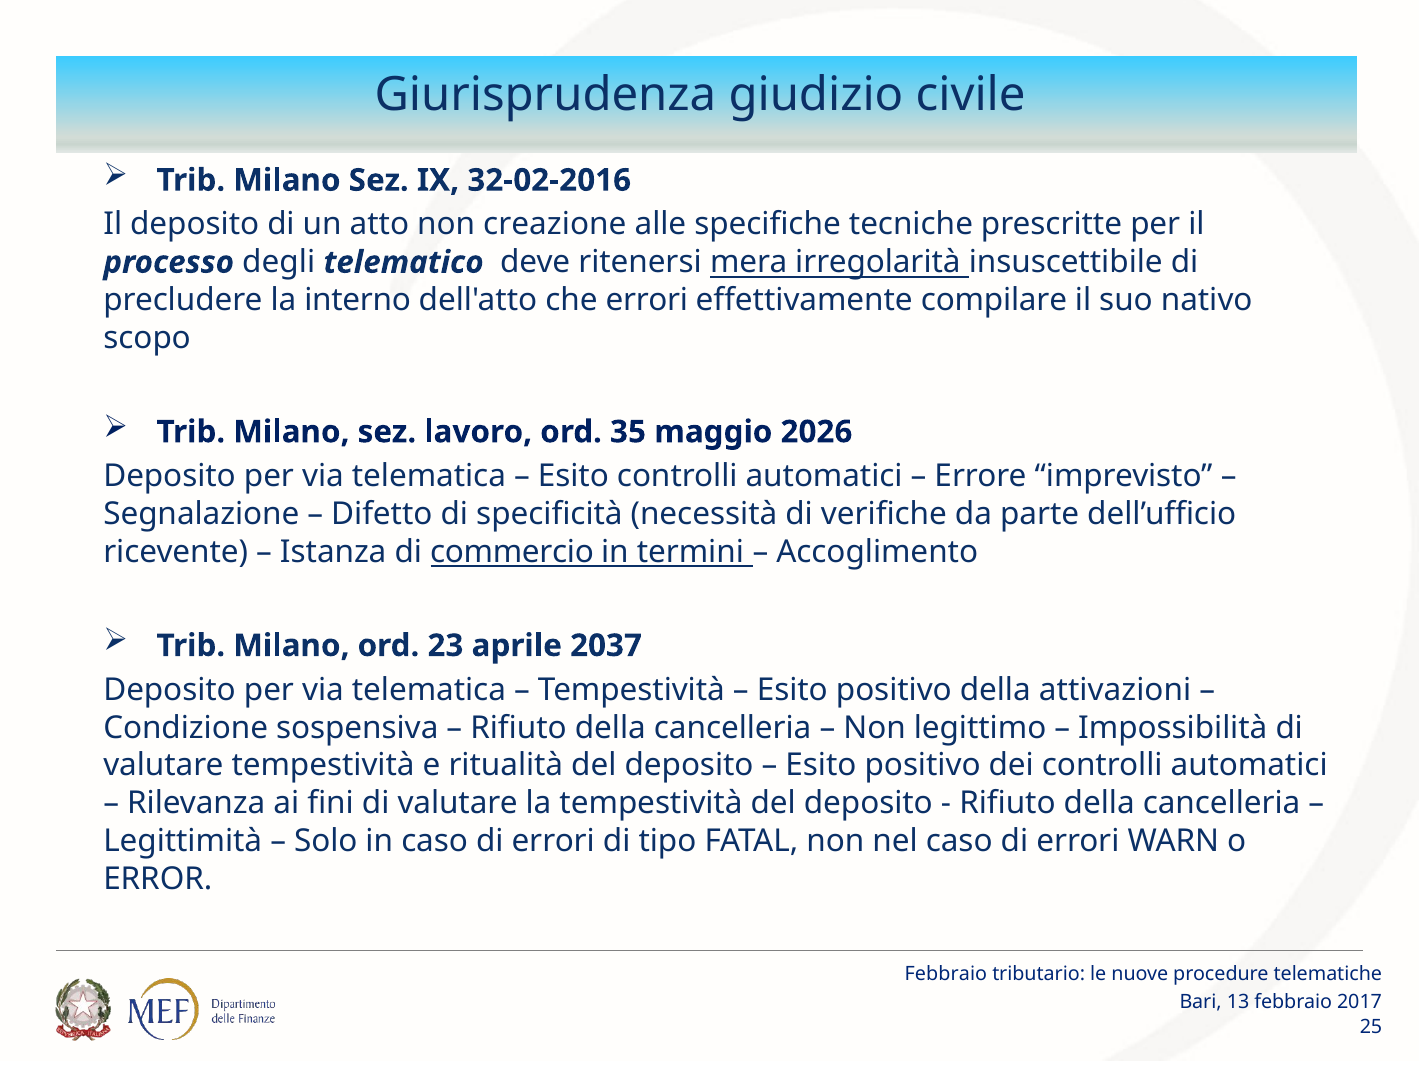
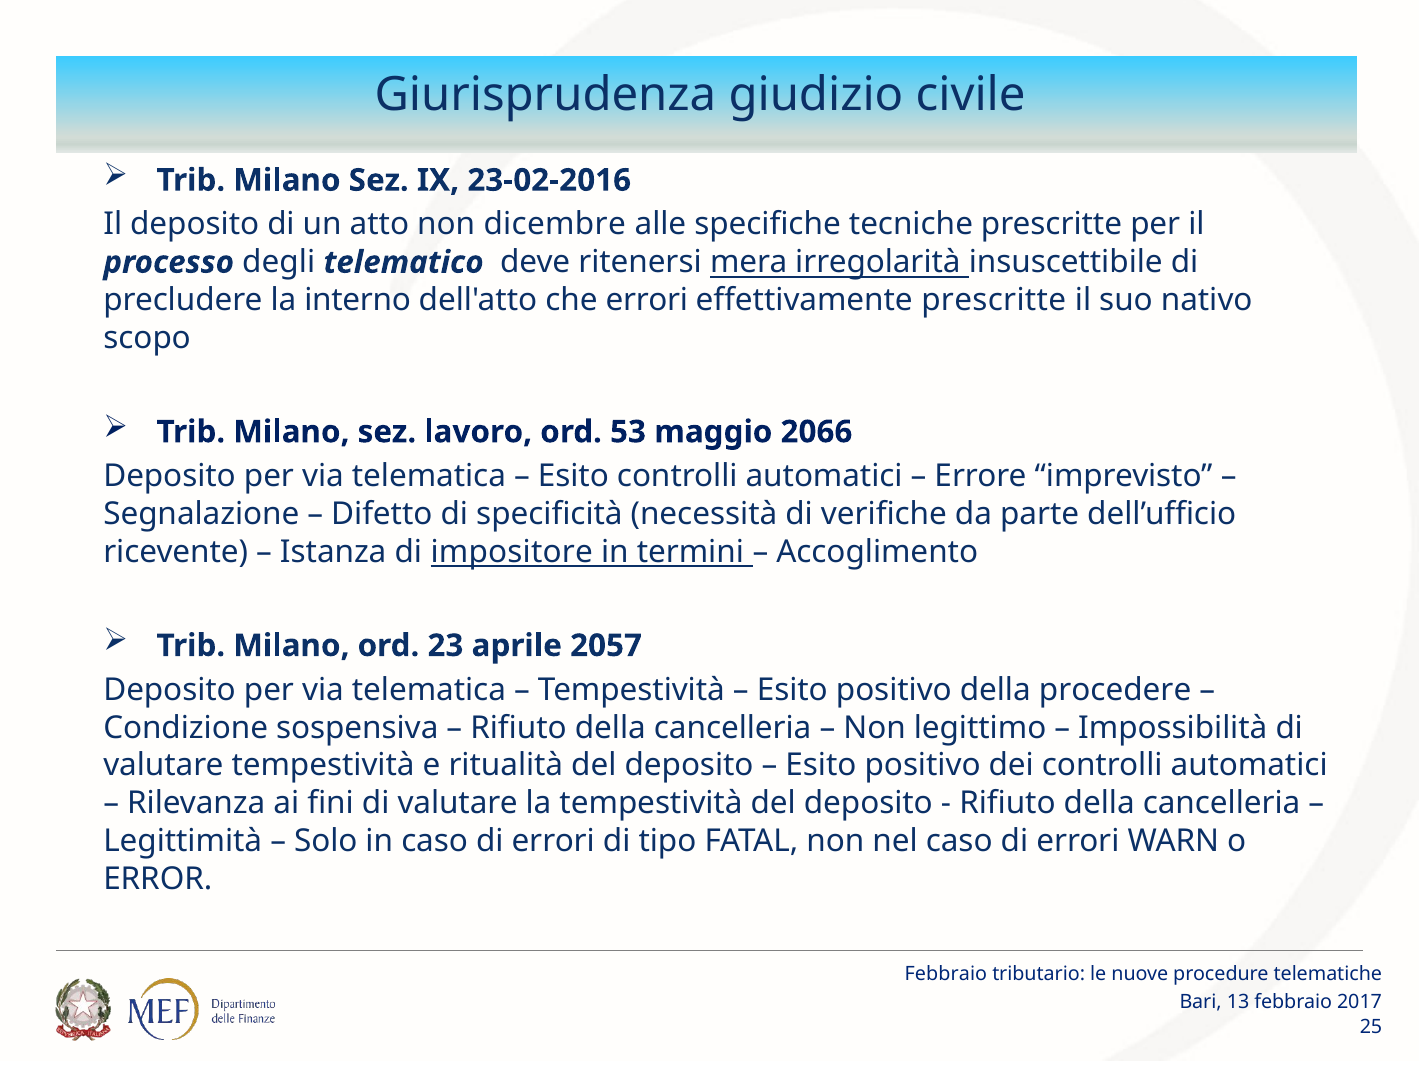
32-02-2016: 32-02-2016 -> 23-02-2016
creazione: creazione -> dicembre
effettivamente compilare: compilare -> prescritte
35: 35 -> 53
2026: 2026 -> 2066
commercio: commercio -> impositore
2037: 2037 -> 2057
attivazioni: attivazioni -> procedere
